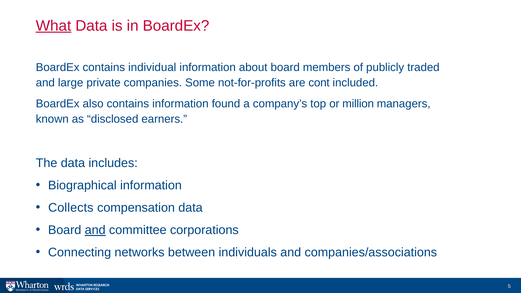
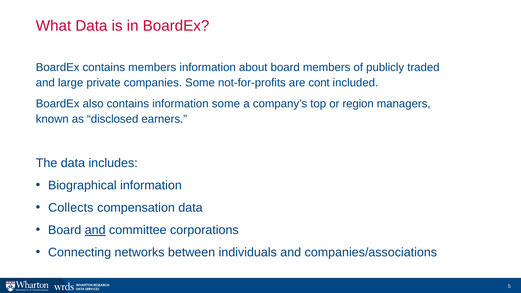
What underline: present -> none
contains individual: individual -> members
information found: found -> some
million: million -> region
